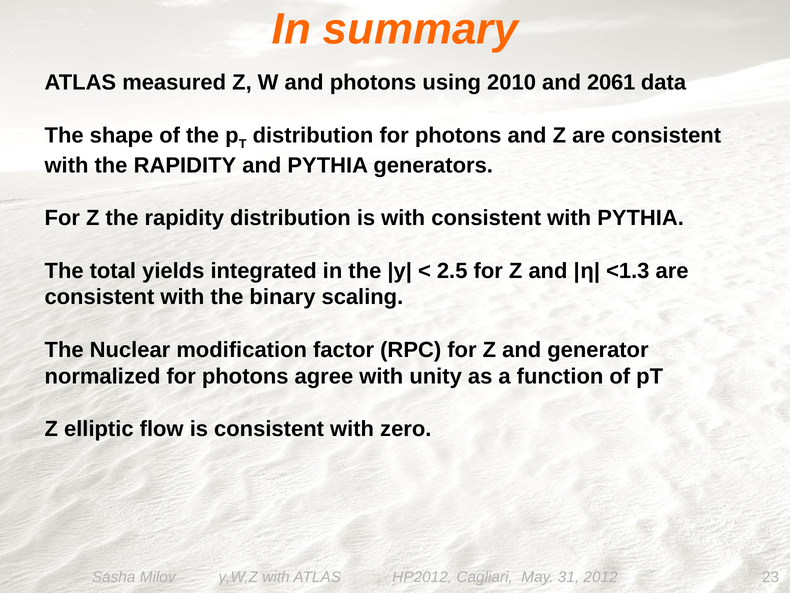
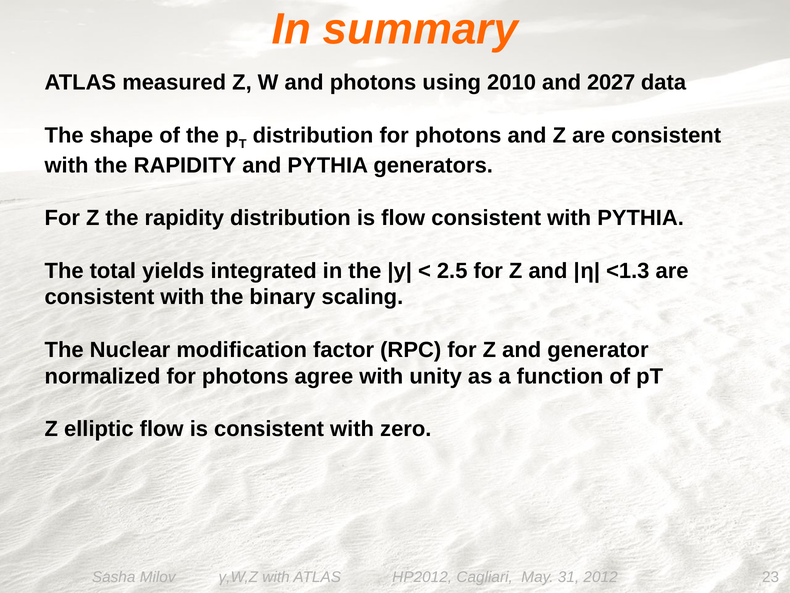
2061: 2061 -> 2027
is with: with -> flow
